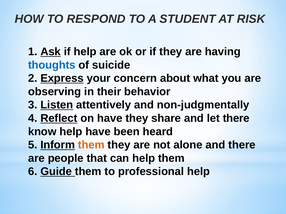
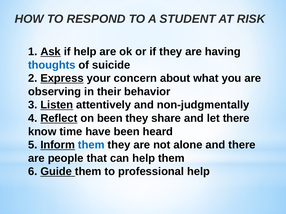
on have: have -> been
know help: help -> time
them at (91, 145) colour: orange -> blue
